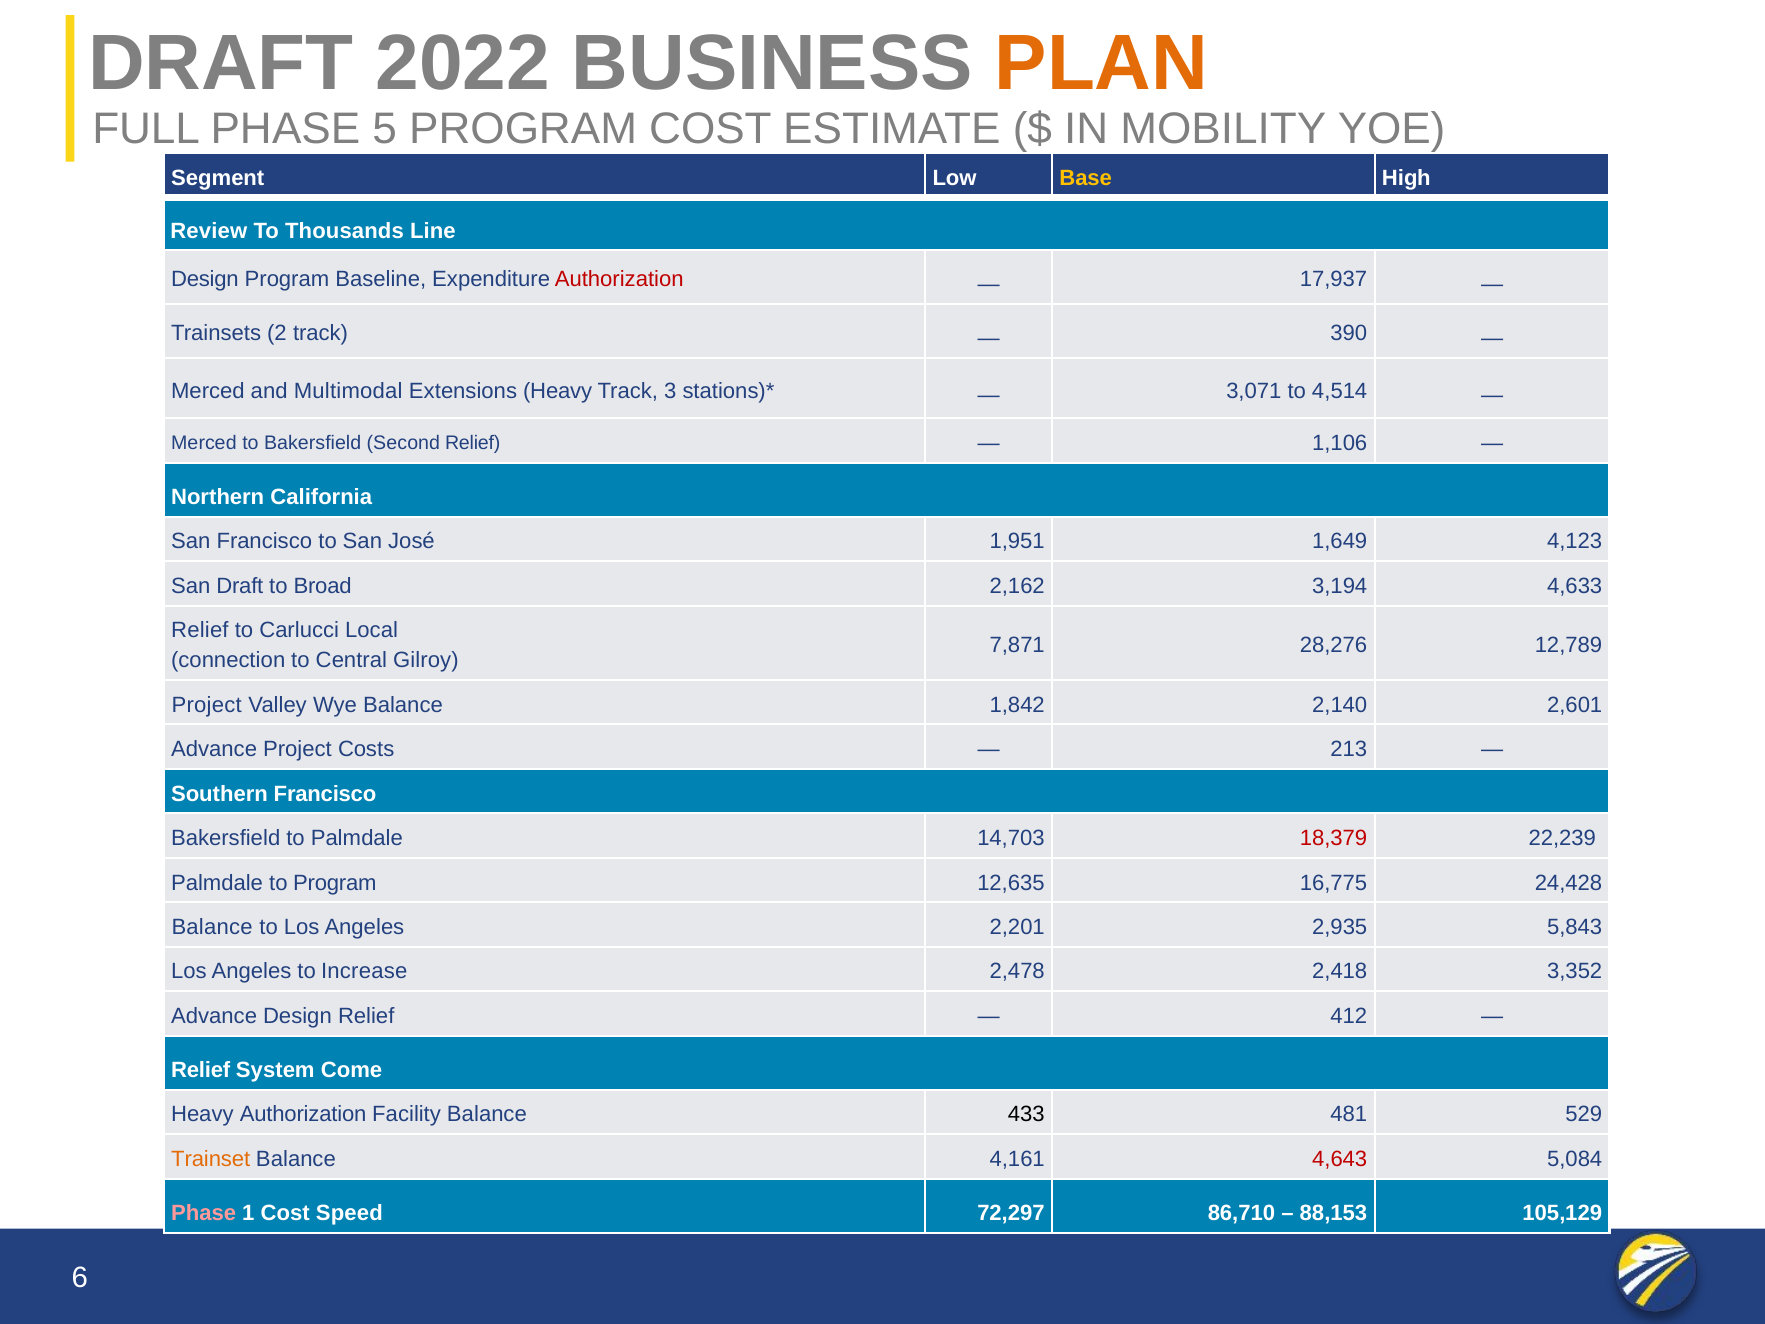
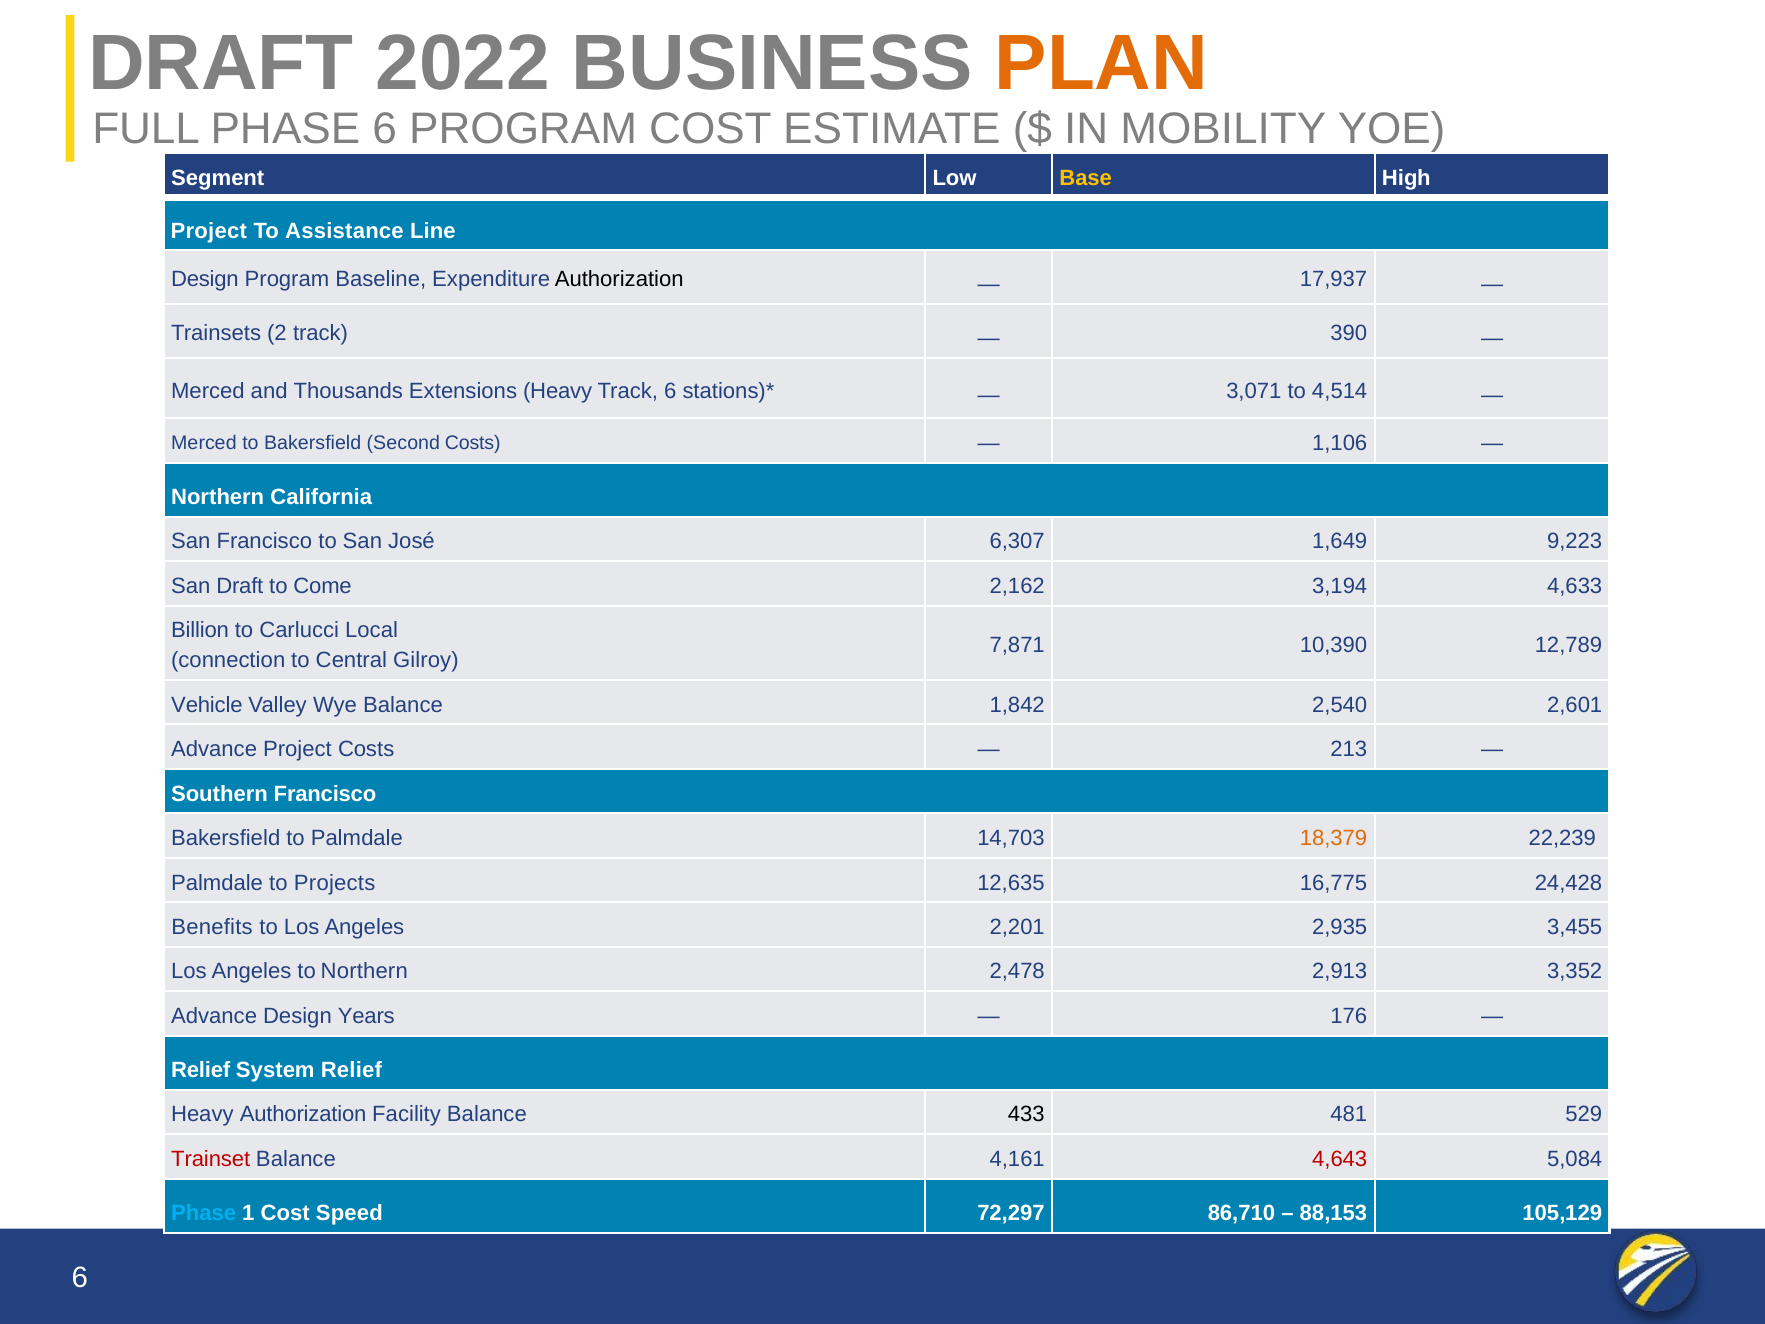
PHASE 5: 5 -> 6
Review at (209, 231): Review -> Project
Thousands: Thousands -> Assistance
Authorization at (619, 279) colour: red -> black
Multimodal: Multimodal -> Thousands
Track 3: 3 -> 6
Second Relief: Relief -> Costs
1,951: 1,951 -> 6,307
4,123: 4,123 -> 9,223
Broad: Broad -> Come
Relief at (200, 631): Relief -> Billion
28,276: 28,276 -> 10,390
Project at (207, 705): Project -> Vehicle
2,140: 2,140 -> 2,540
18,379 colour: red -> orange
to Program: Program -> Projects
Balance at (212, 927): Balance -> Benefits
5,843: 5,843 -> 3,455
to Increase: Increase -> Northern
2,418: 2,418 -> 2,913
Design Relief: Relief -> Years
412: 412 -> 176
System Come: Come -> Relief
Trainset colour: orange -> red
Phase at (204, 1213) colour: pink -> light blue
